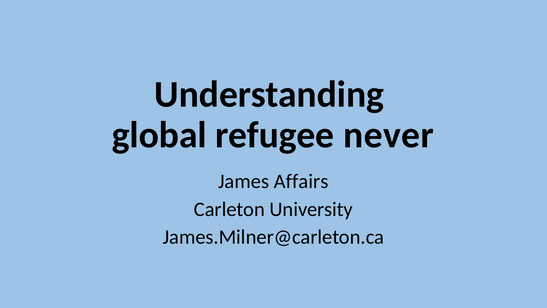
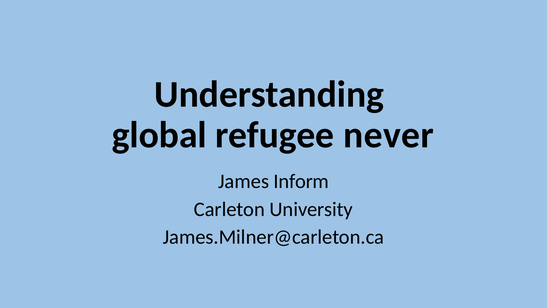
Affairs: Affairs -> Inform
